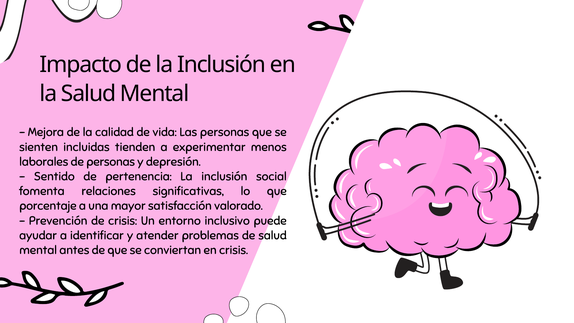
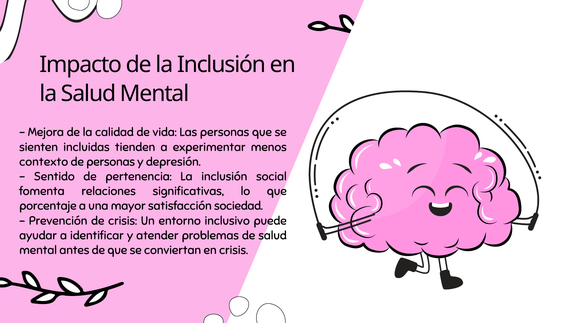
laborales: laborales -> contexto
valorado: valorado -> sociedad
